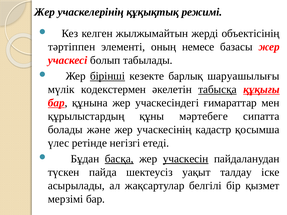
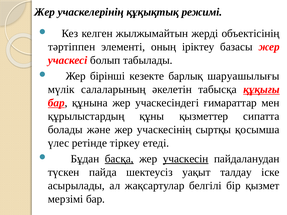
немесе: немесе -> іріктеу
бірінші underline: present -> none
кодекстермен: кодекстермен -> салаларының
табысқа underline: present -> none
мәртебеге: мәртебеге -> қызметтер
кадастр: кадастр -> сыртқы
негізгі: негізгі -> тіркеу
